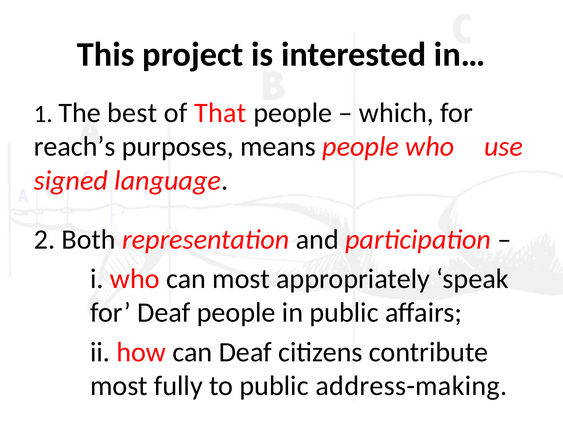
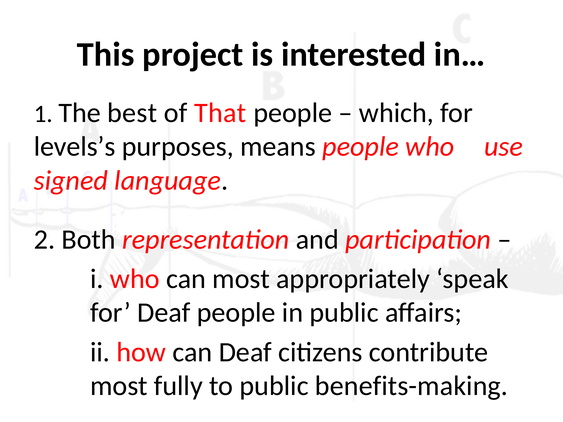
reach’s: reach’s -> levels’s
address-making: address-making -> benefits-making
